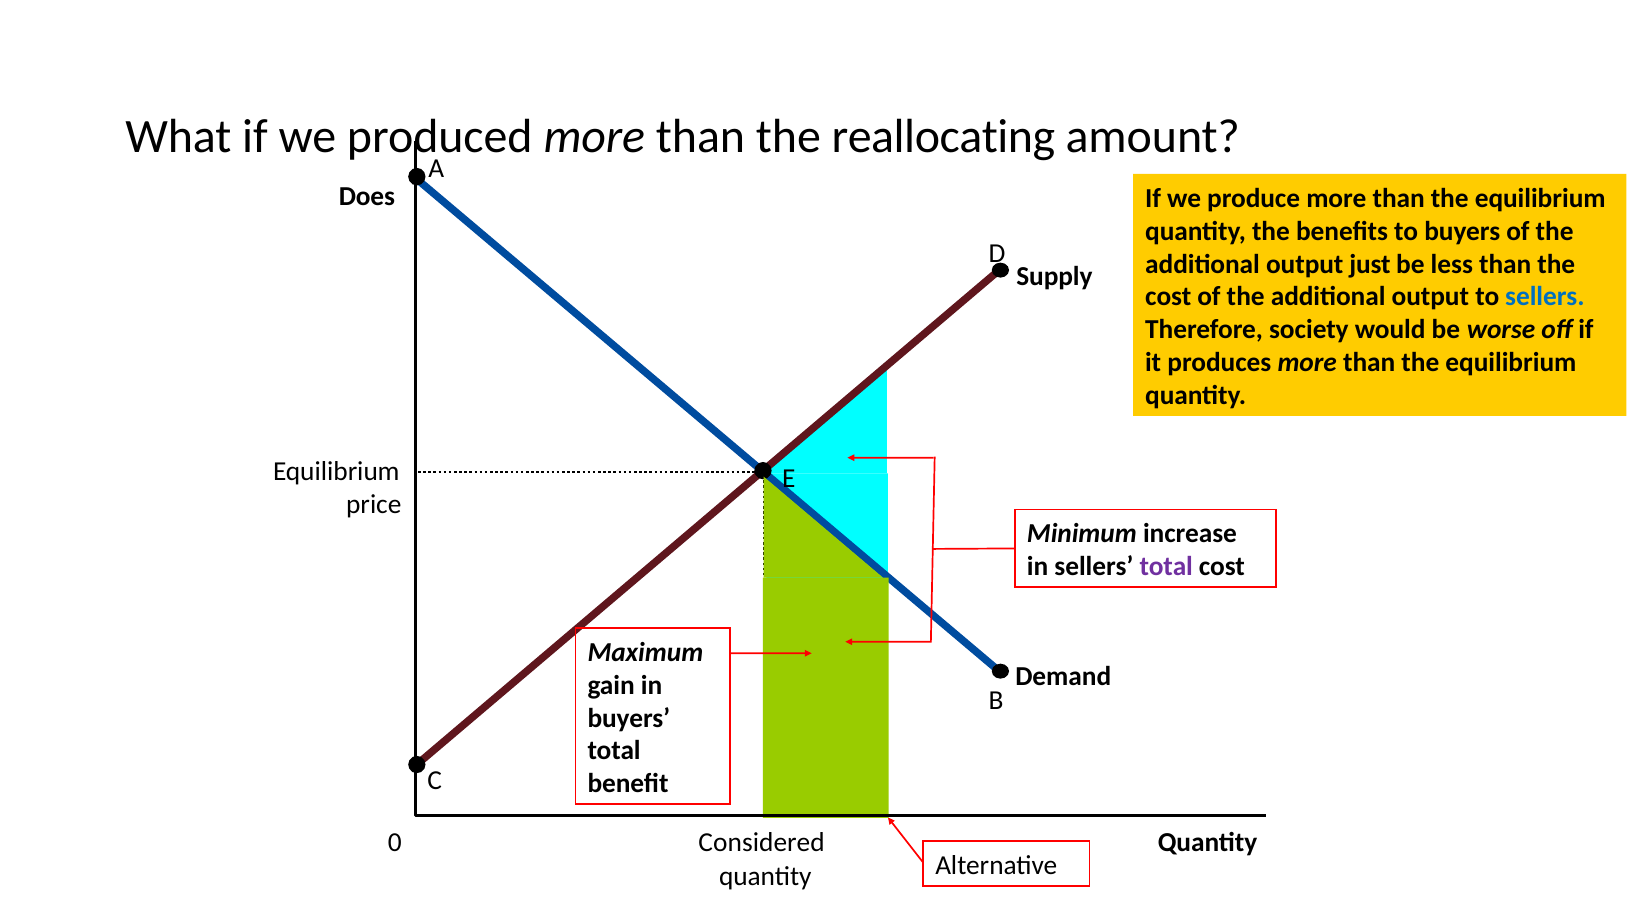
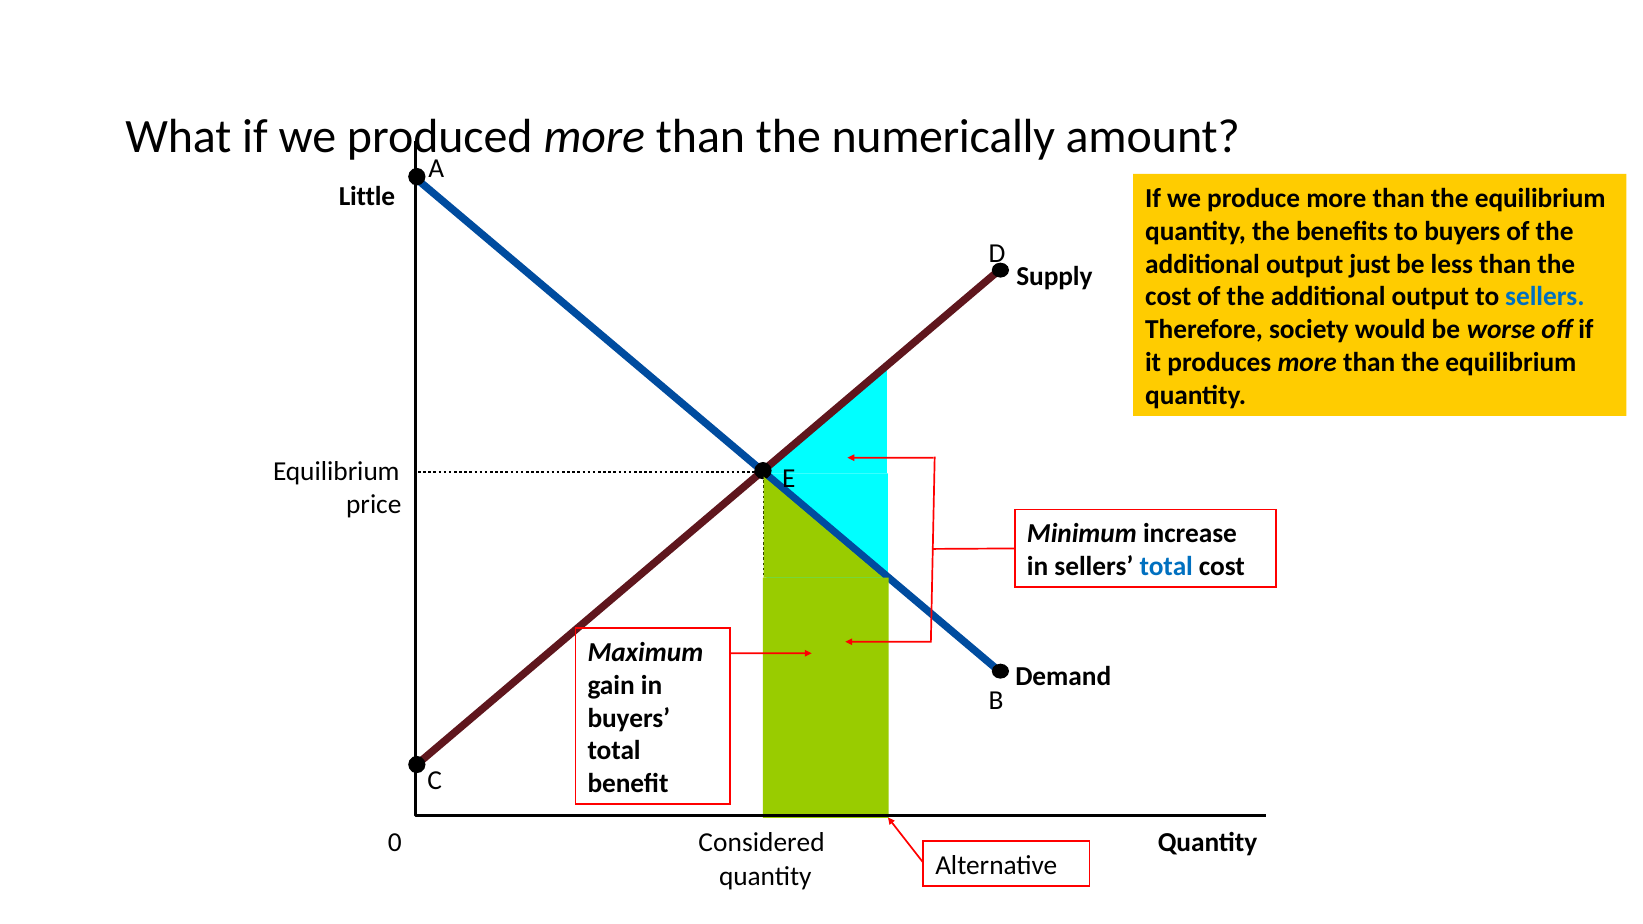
reallocating: reallocating -> numerically
Does: Does -> Little
total at (1166, 567) colour: purple -> blue
